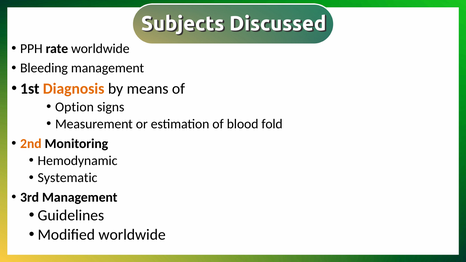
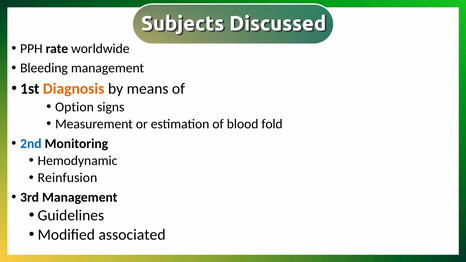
2nd colour: orange -> blue
Systematic: Systematic -> Reinfusion
Modified worldwide: worldwide -> associated
